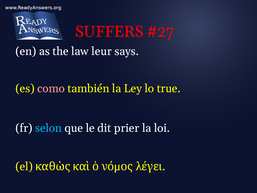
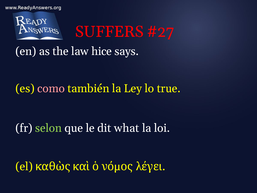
leur: leur -> hice
selon colour: light blue -> light green
prier: prier -> what
